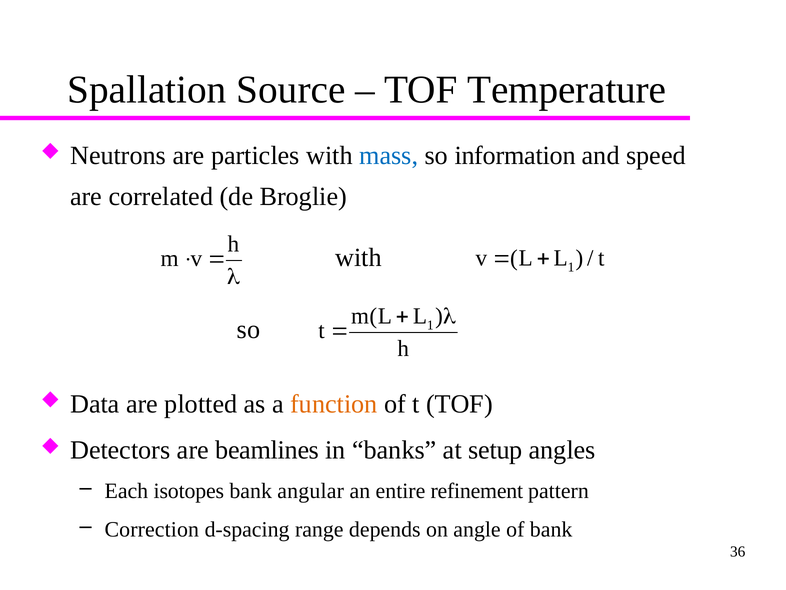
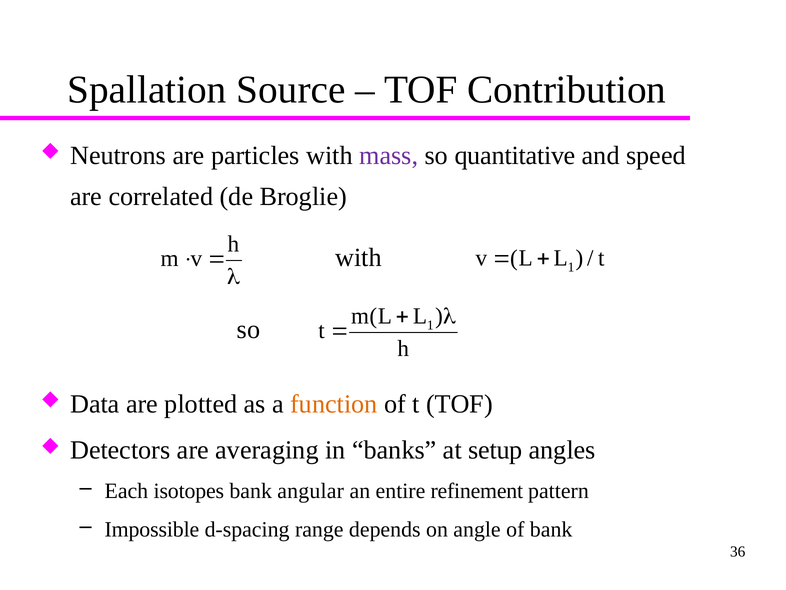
Temperature: Temperature -> Contribution
mass colour: blue -> purple
information: information -> quantitative
beamlines: beamlines -> averaging
Correction: Correction -> Impossible
